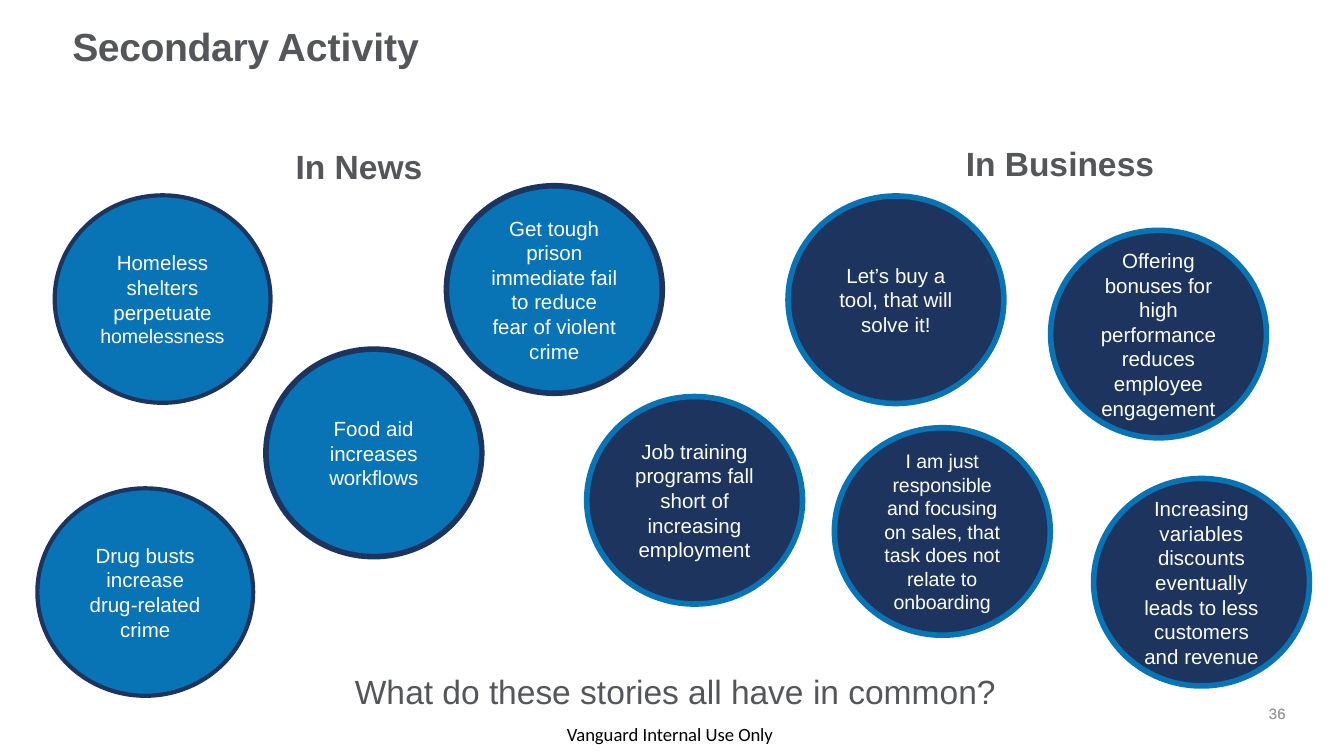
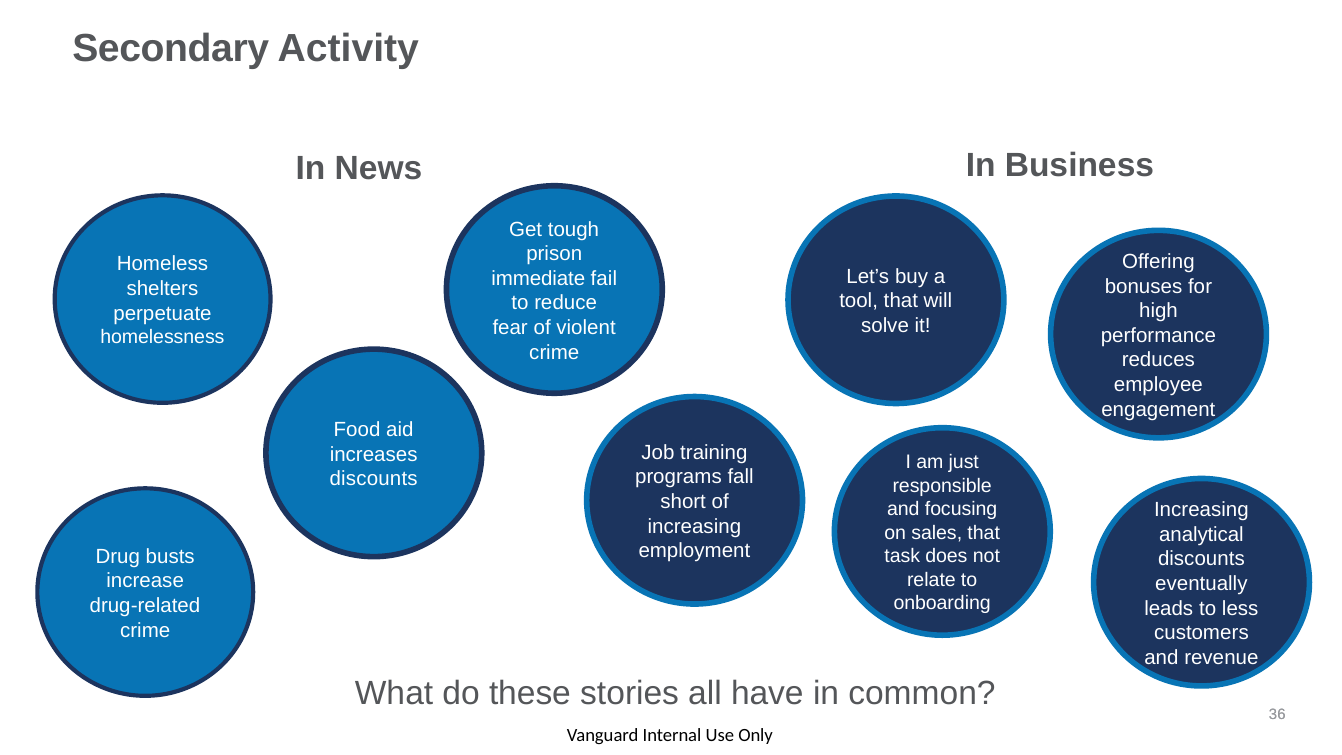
workflows at (374, 479): workflows -> discounts
variables: variables -> analytical
